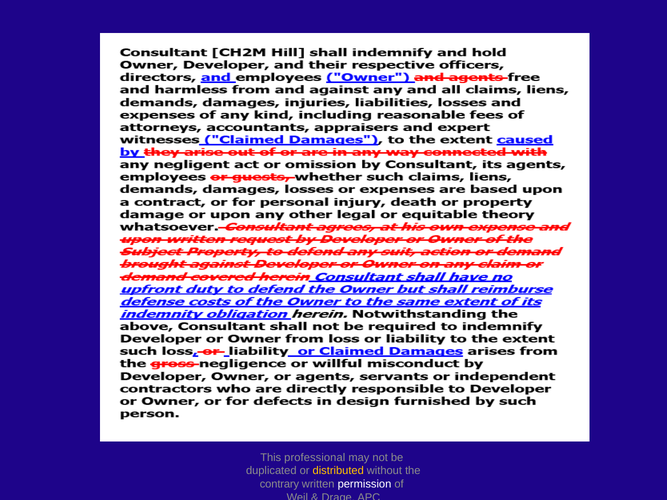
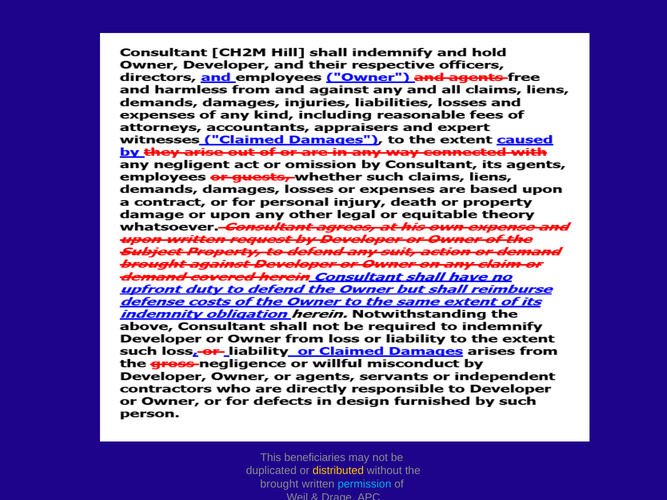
professional: professional -> beneficiaries
contrary: contrary -> brought
permission colour: white -> light blue
